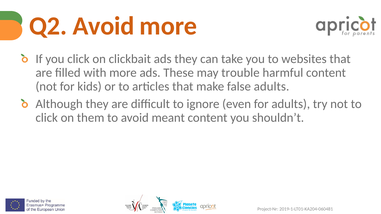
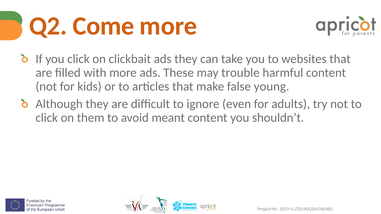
Q2 Avoid: Avoid -> Come
false adults: adults -> young
